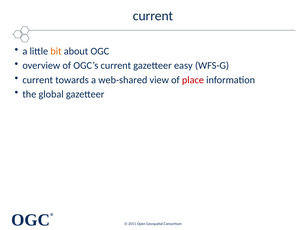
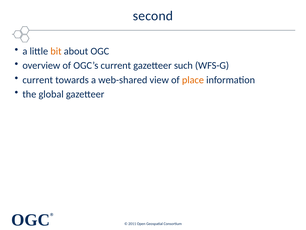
current at (153, 16): current -> second
easy: easy -> such
place colour: red -> orange
